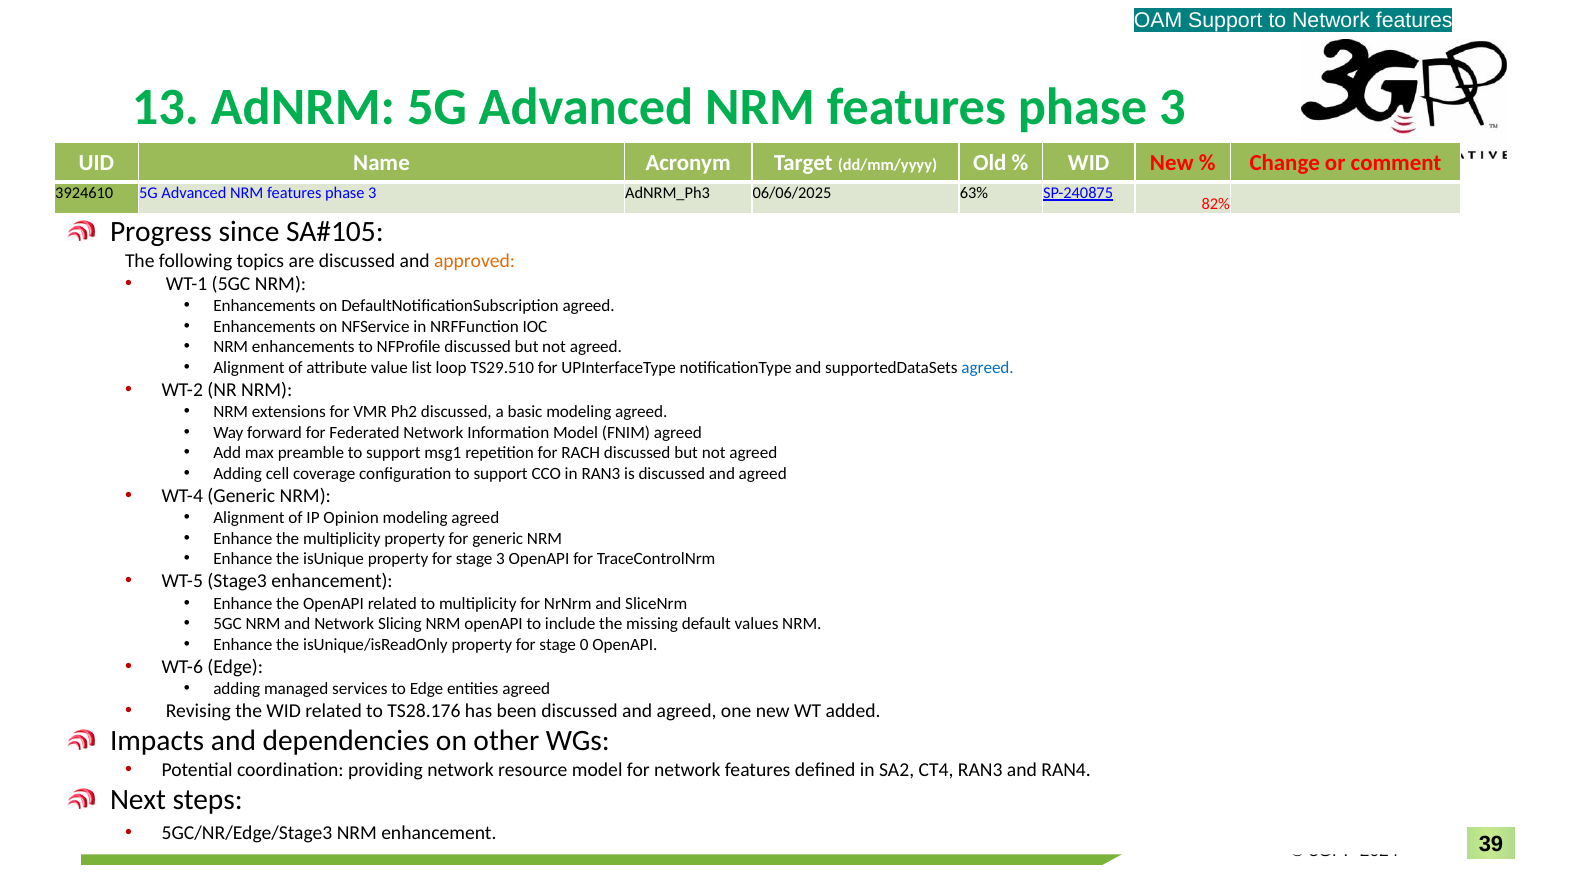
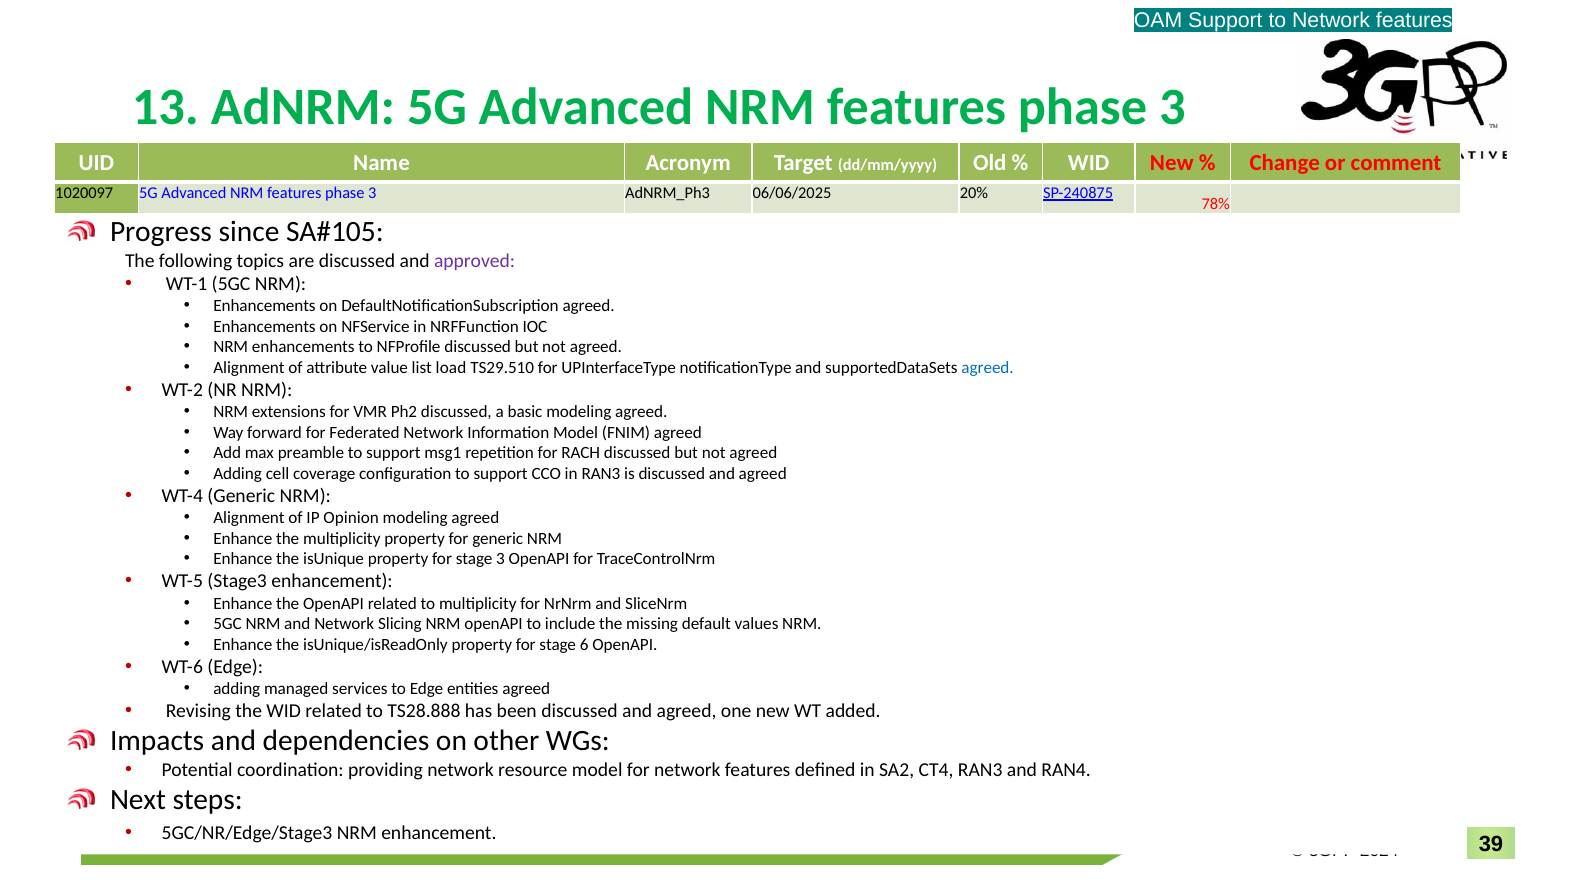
3924610: 3924610 -> 1020097
63%: 63% -> 20%
82%: 82% -> 78%
approved colour: orange -> purple
loop: loop -> load
stage 0: 0 -> 6
TS28.176: TS28.176 -> TS28.888
